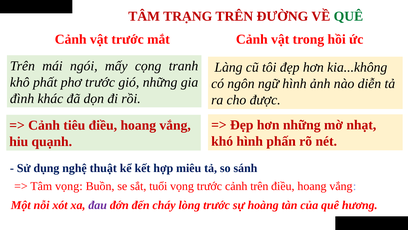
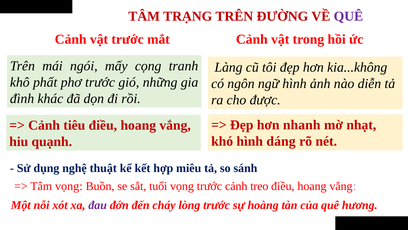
QUÊ at (348, 16) colour: green -> purple
những: những -> nhanh
phấn: phấn -> dáng
cảnh trên: trên -> treo
